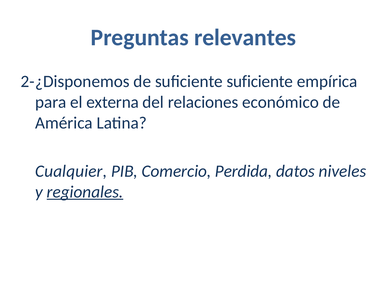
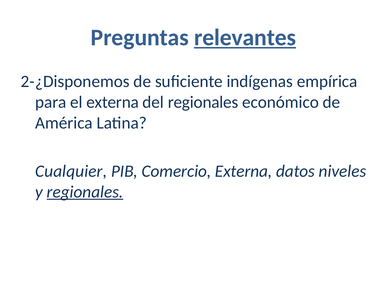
relevantes underline: none -> present
suficiente suficiente: suficiente -> indígenas
del relaciones: relaciones -> regionales
Comercio Perdida: Perdida -> Externa
